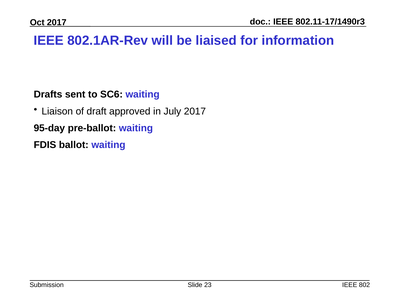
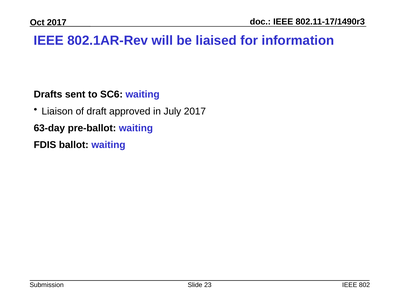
95-day: 95-day -> 63-day
